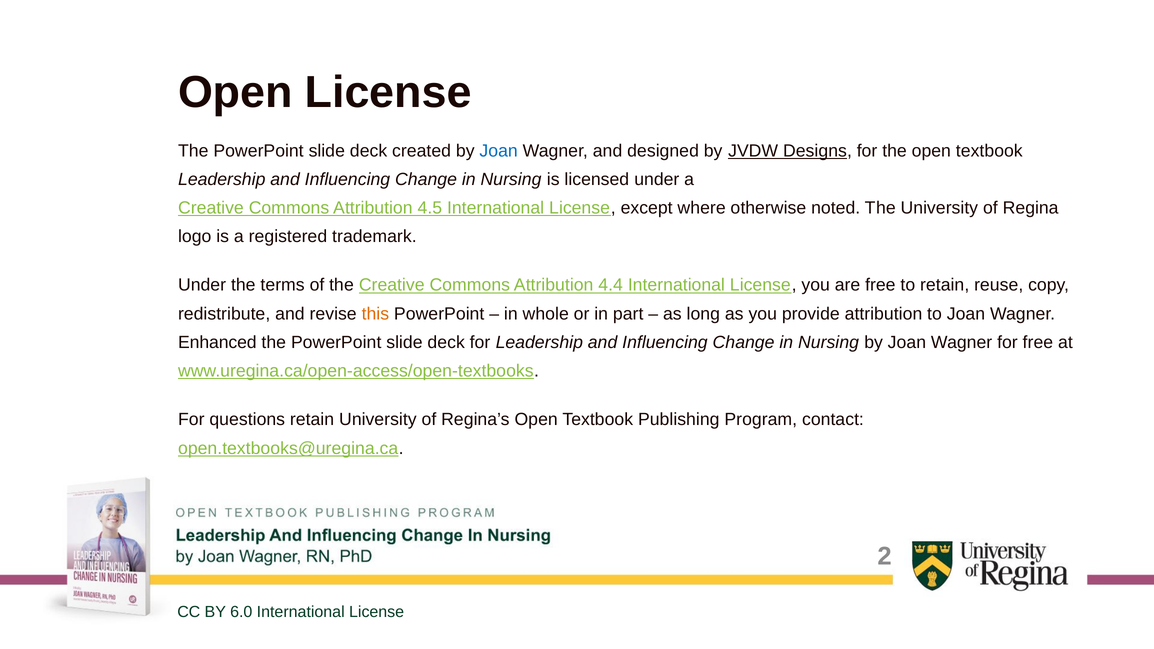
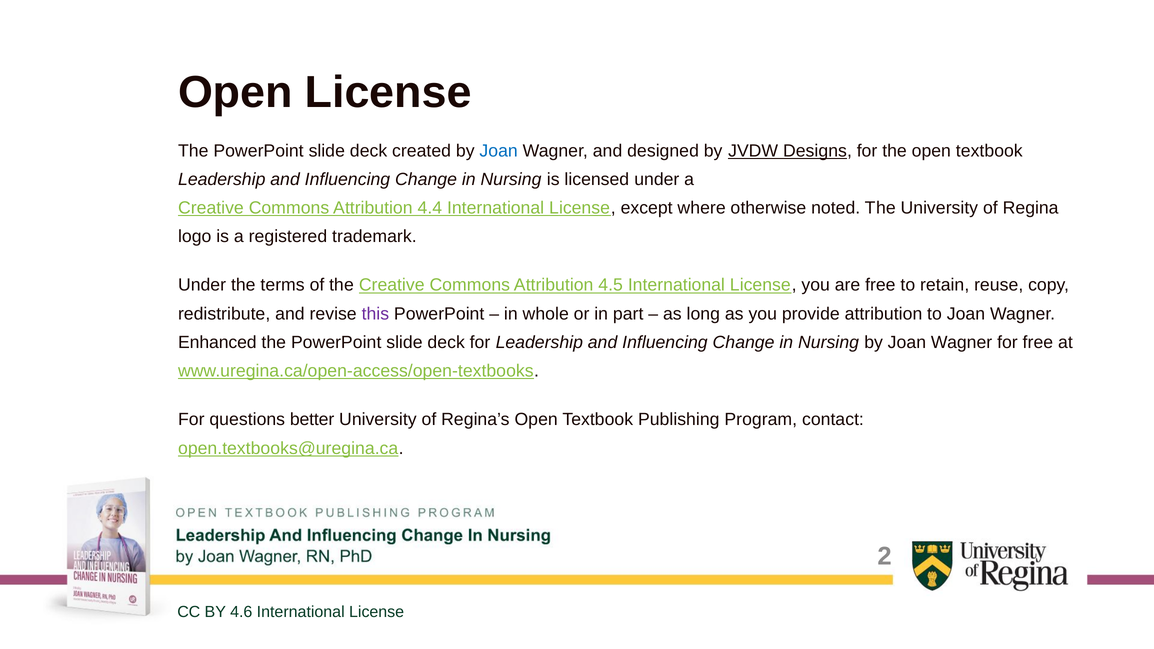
4.5: 4.5 -> 4.4
4.4: 4.4 -> 4.5
this colour: orange -> purple
questions retain: retain -> better
6.0: 6.0 -> 4.6
